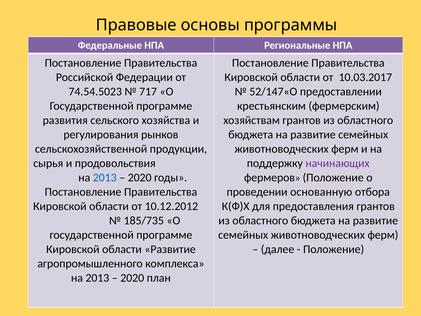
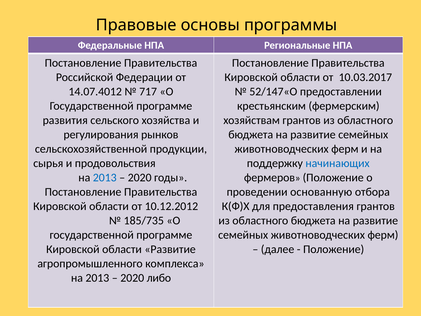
74.54.5023: 74.54.5023 -> 14.07.4012
начинающих colour: purple -> blue
план: план -> либо
